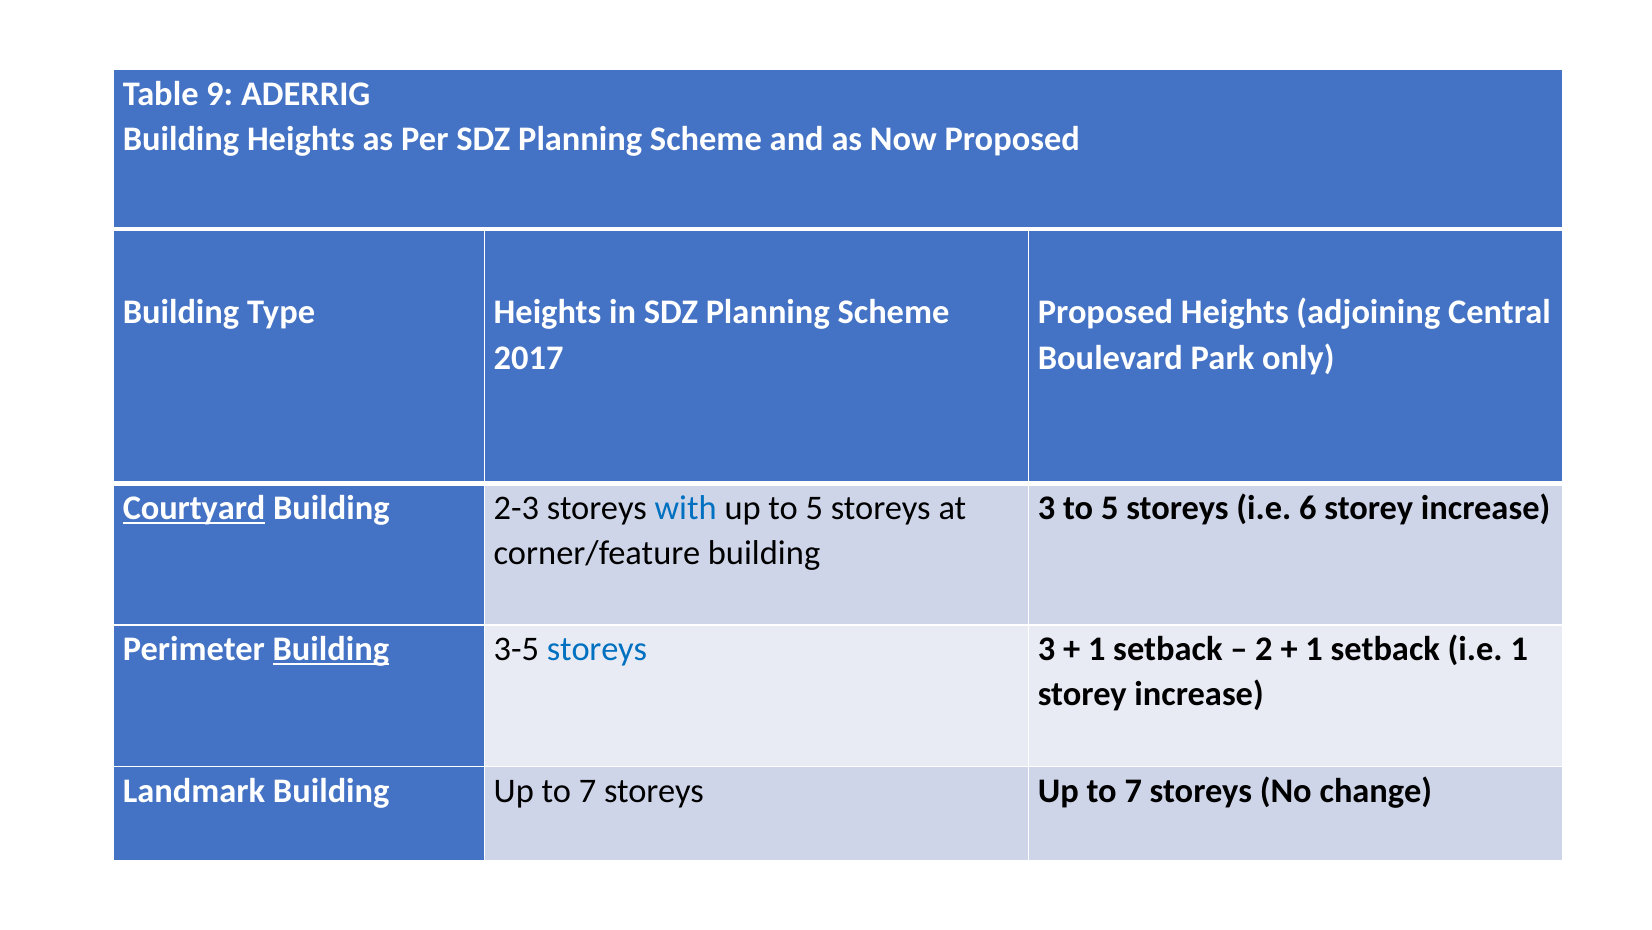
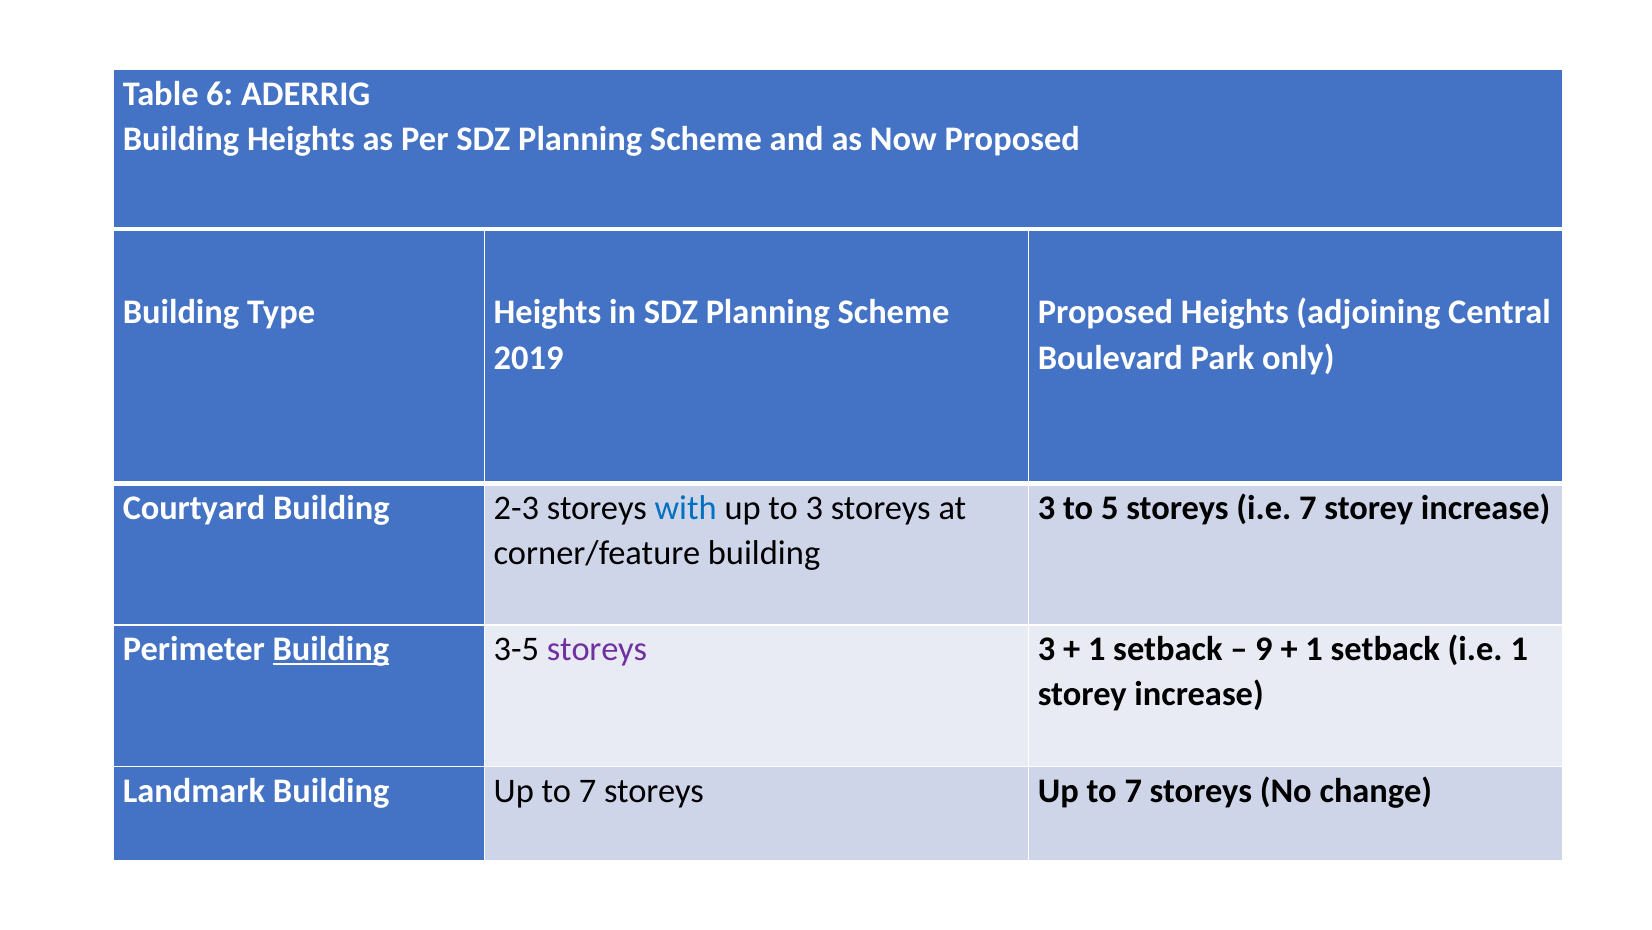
9: 9 -> 6
2017: 2017 -> 2019
Courtyard underline: present -> none
up to 5: 5 -> 3
i.e 6: 6 -> 7
storeys at (597, 649) colour: blue -> purple
2: 2 -> 9
